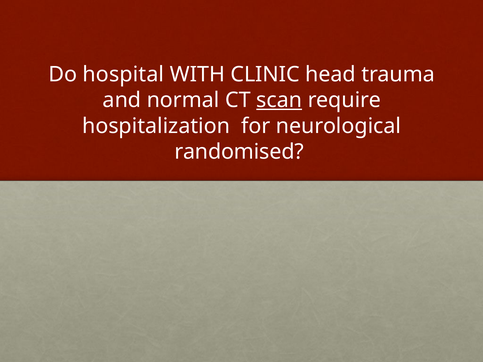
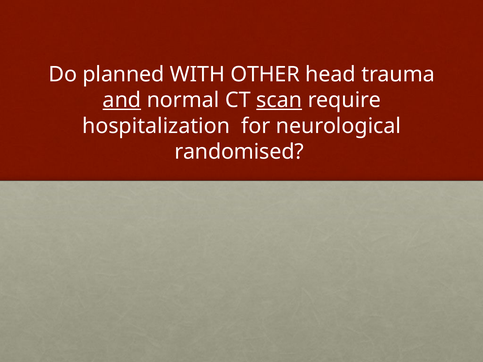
hospital: hospital -> planned
CLINIC: CLINIC -> OTHER
and underline: none -> present
